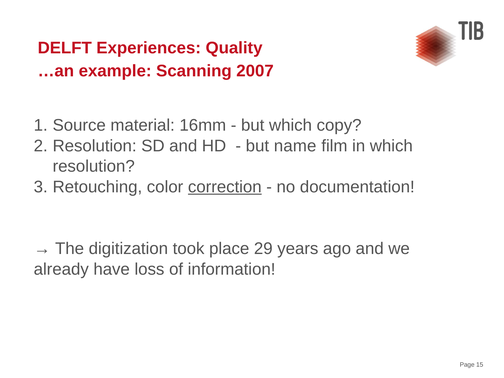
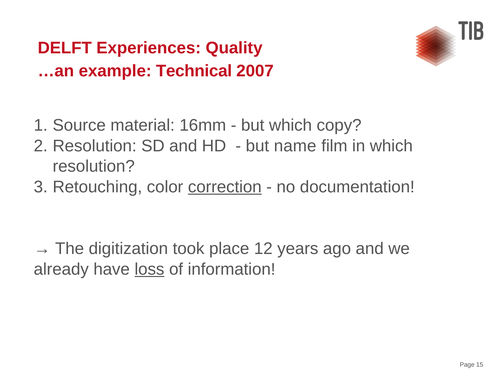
Scanning: Scanning -> Technical
29: 29 -> 12
loss underline: none -> present
